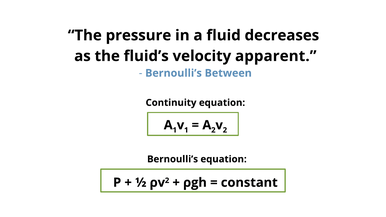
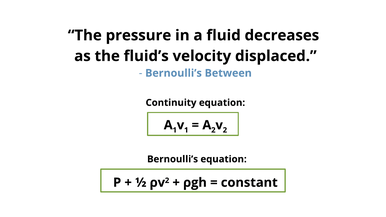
apparent: apparent -> displaced
